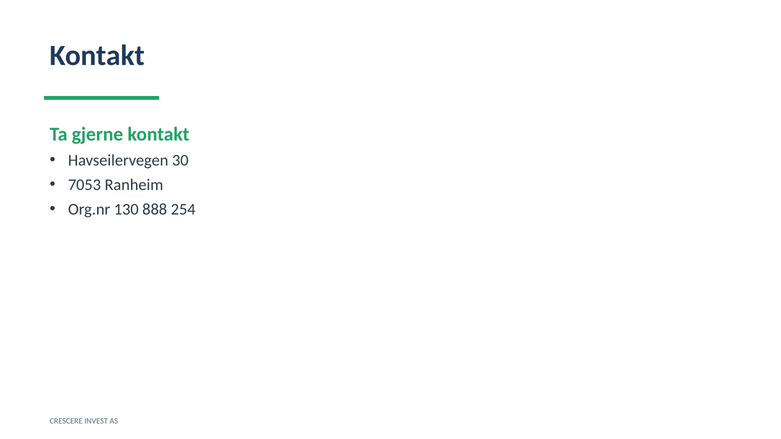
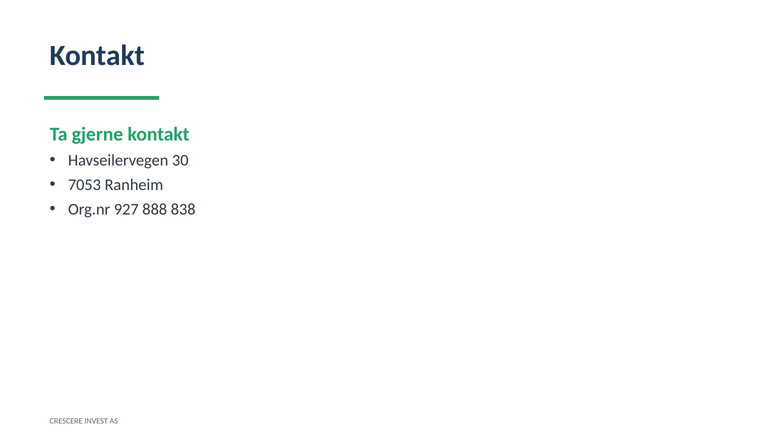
130: 130 -> 927
254: 254 -> 838
